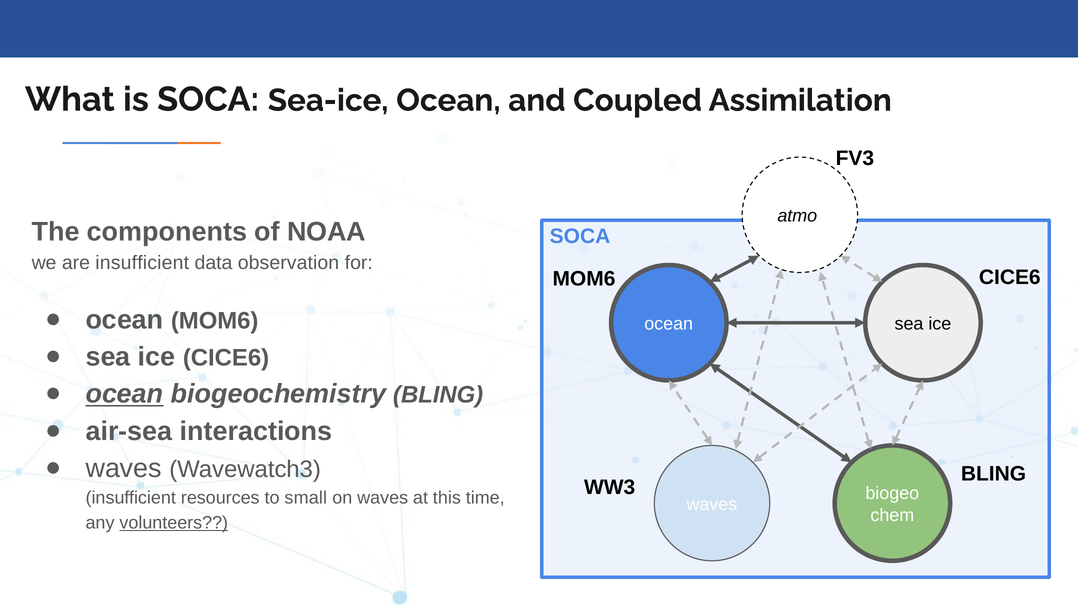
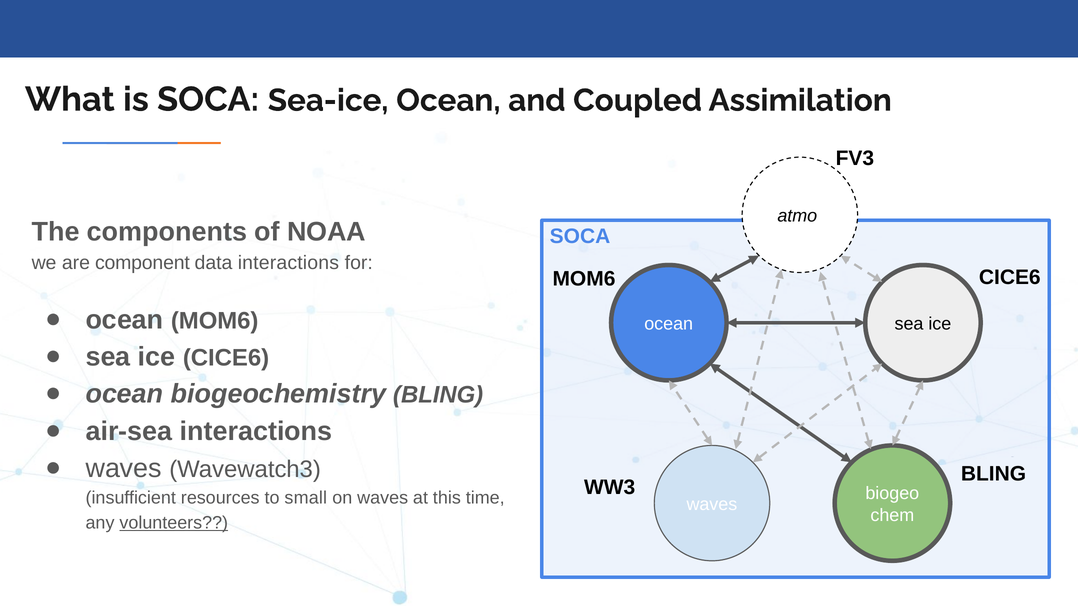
are insufficient: insufficient -> component
data observation: observation -> interactions
ocean at (124, 394) underline: present -> none
